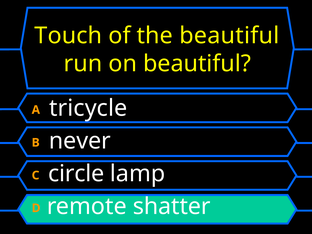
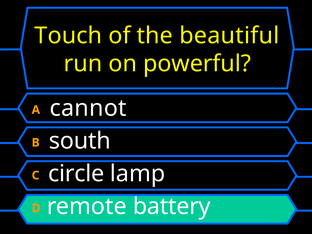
on beautiful: beautiful -> powerful
tricycle: tricycle -> cannot
never: never -> south
shatter: shatter -> battery
